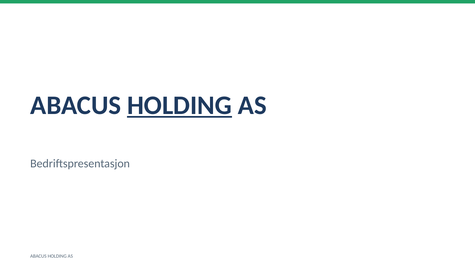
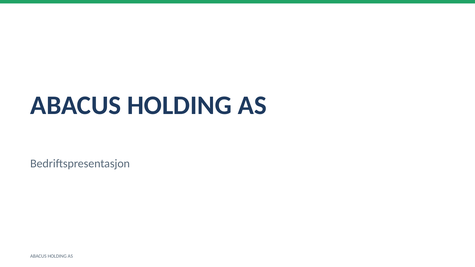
HOLDING at (180, 105) underline: present -> none
